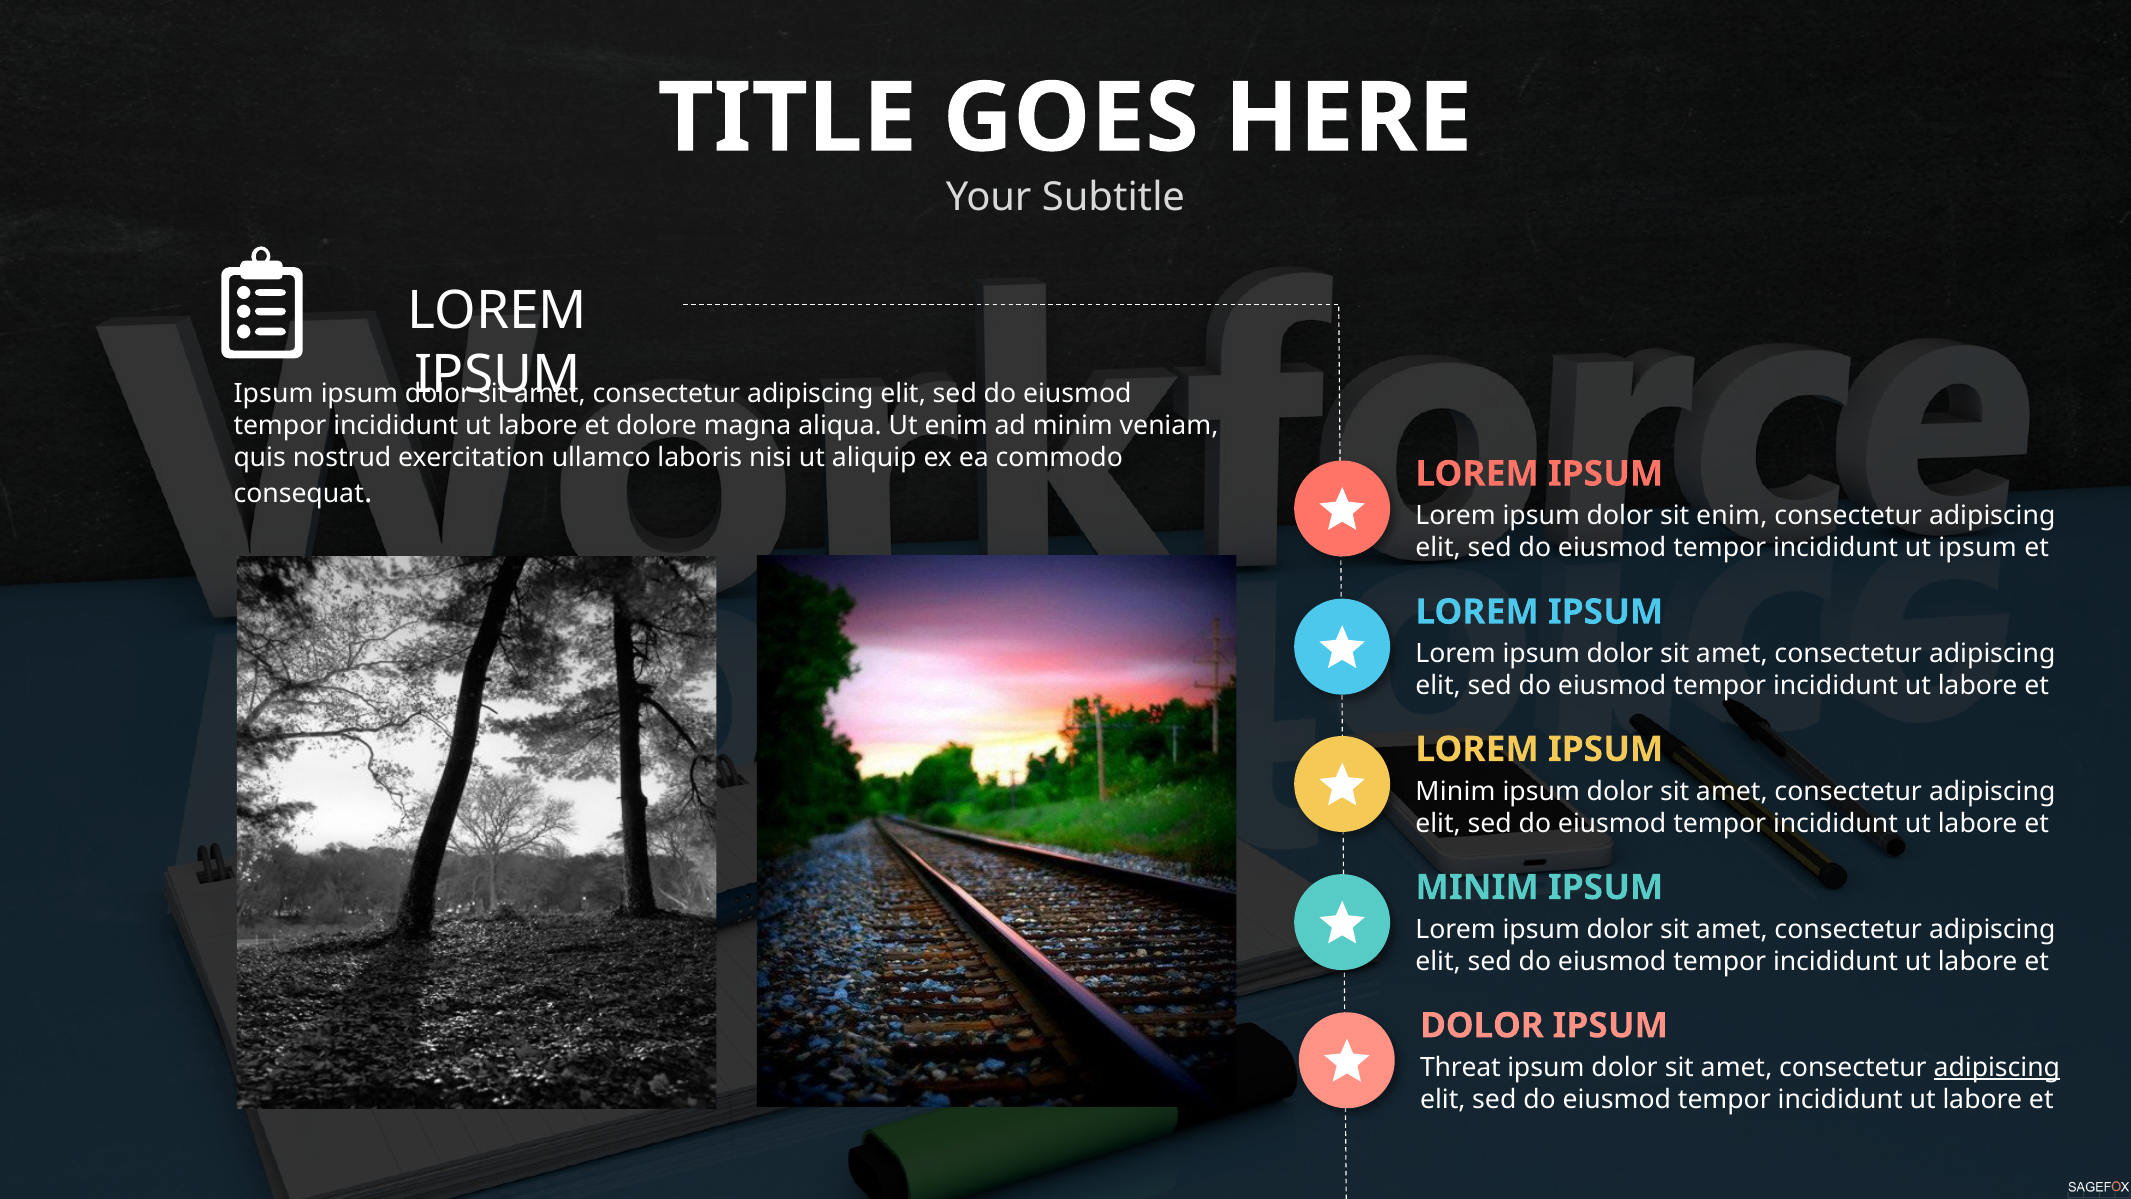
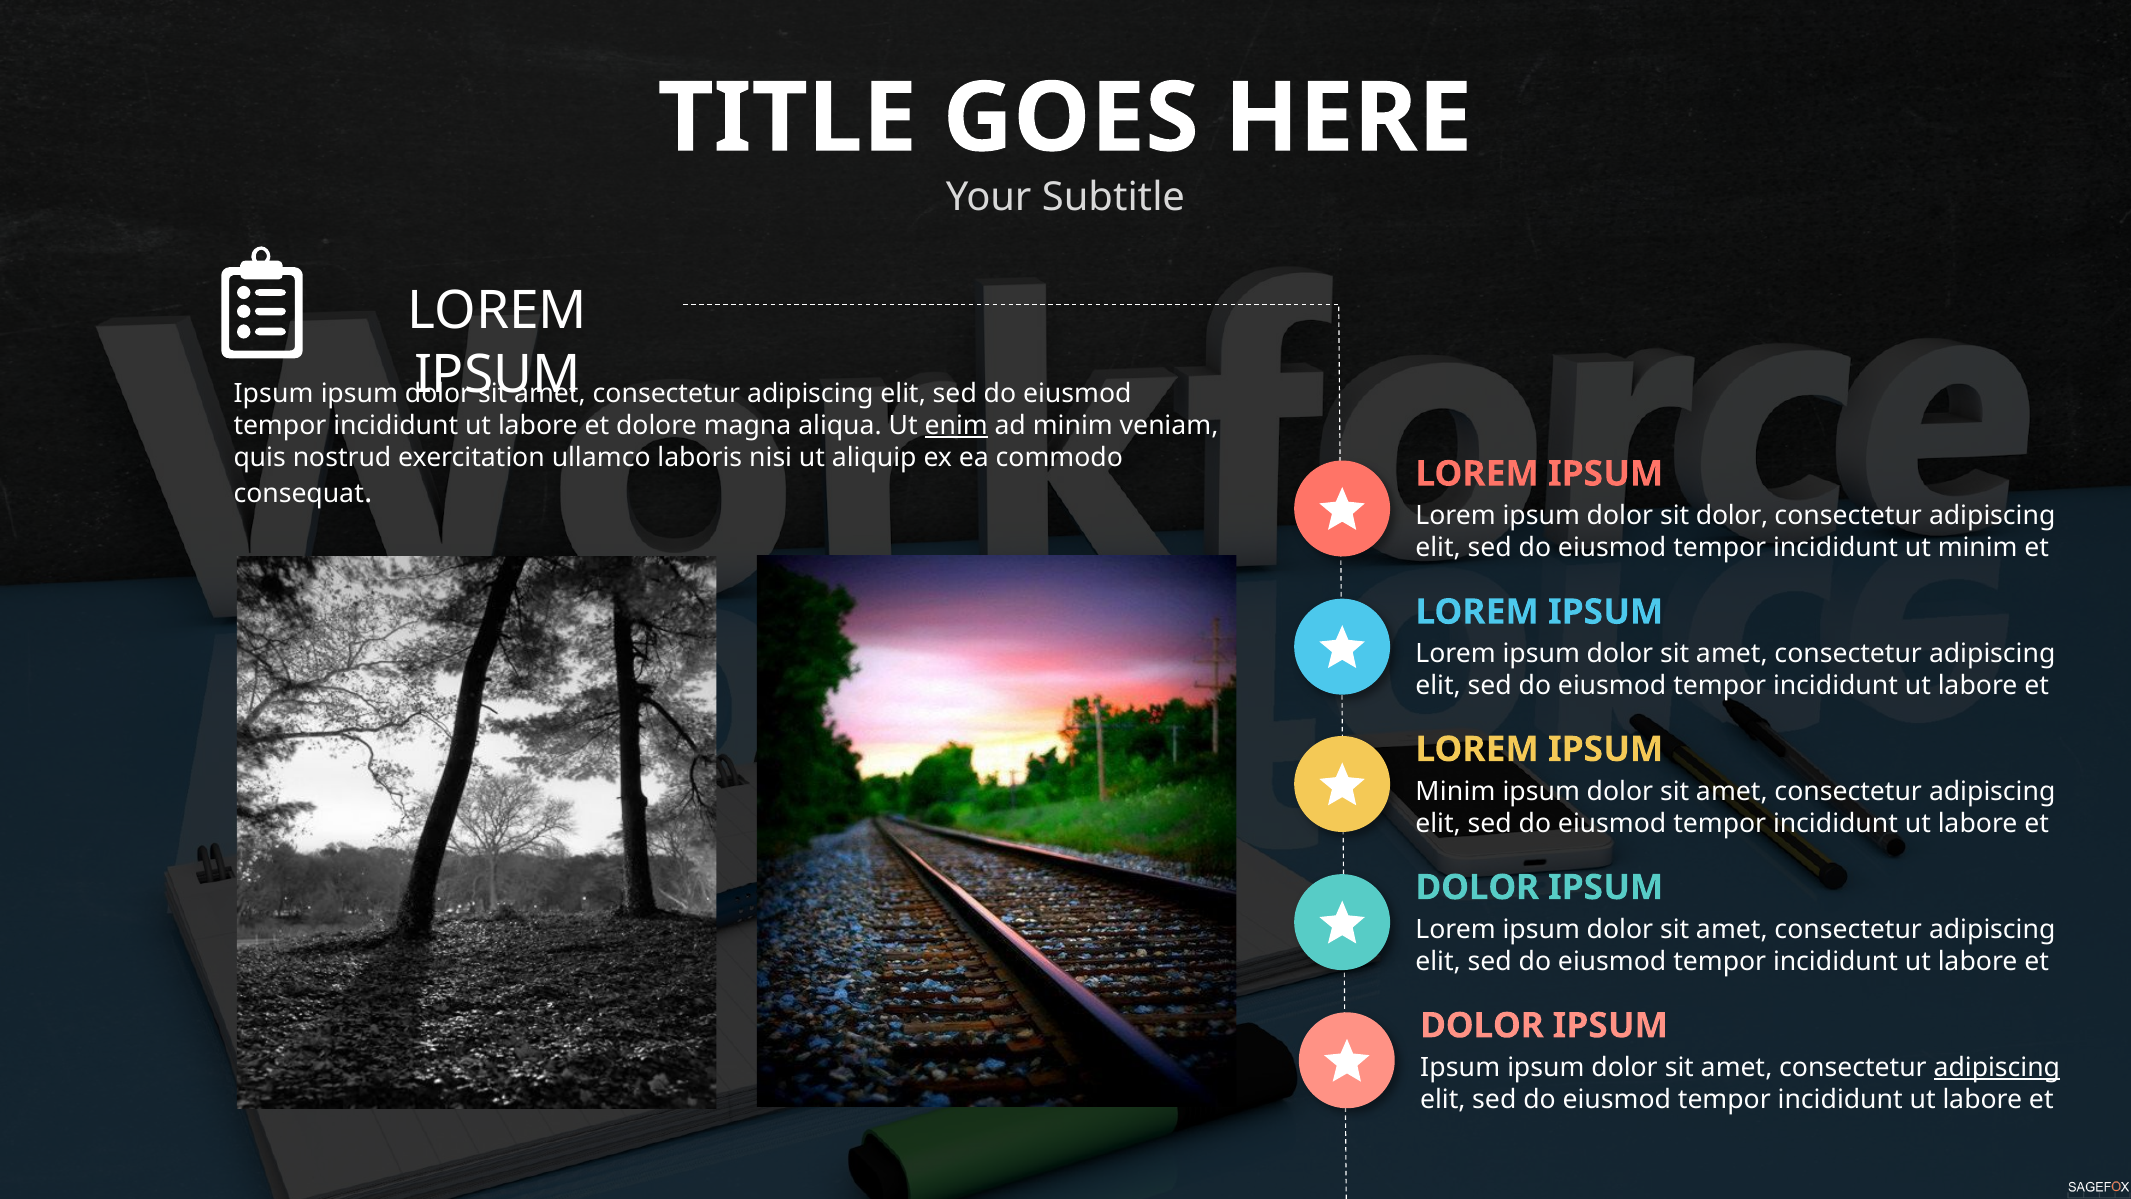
enim at (956, 425) underline: none -> present
sit enim: enim -> dolor
ut ipsum: ipsum -> minim
MINIM at (1477, 887): MINIM -> DOLOR
Threat at (1460, 1067): Threat -> Ipsum
